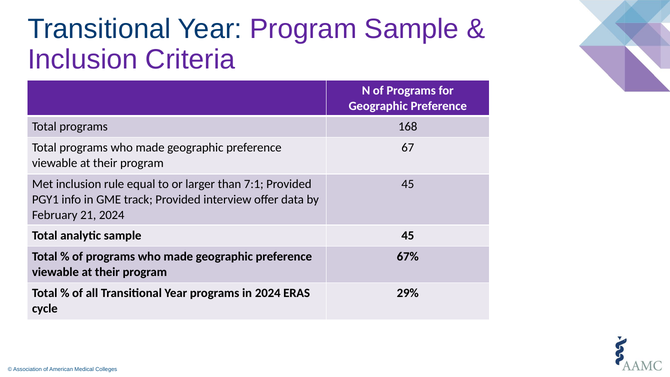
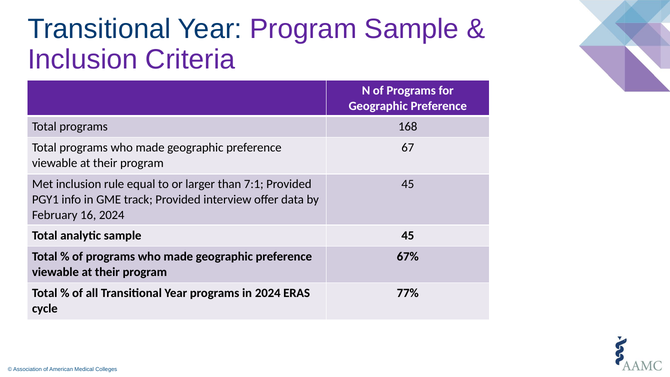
21: 21 -> 16
29%: 29% -> 77%
